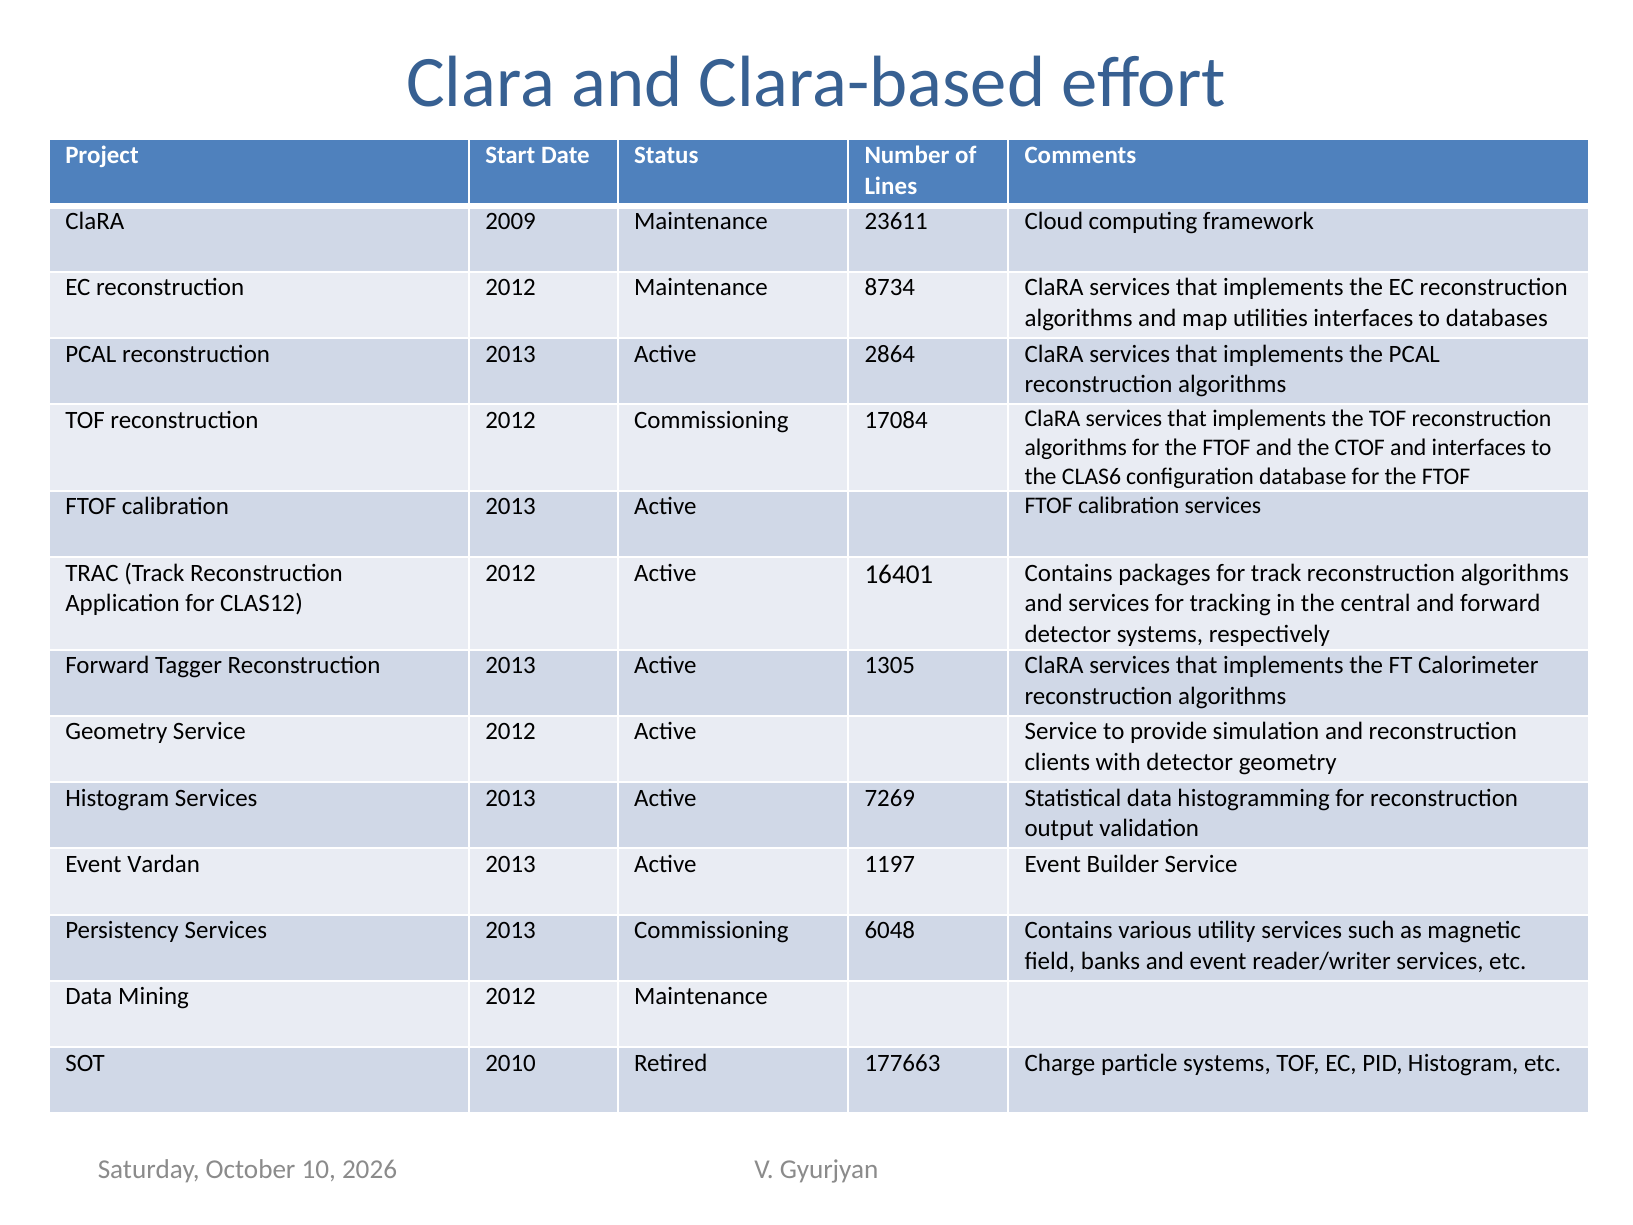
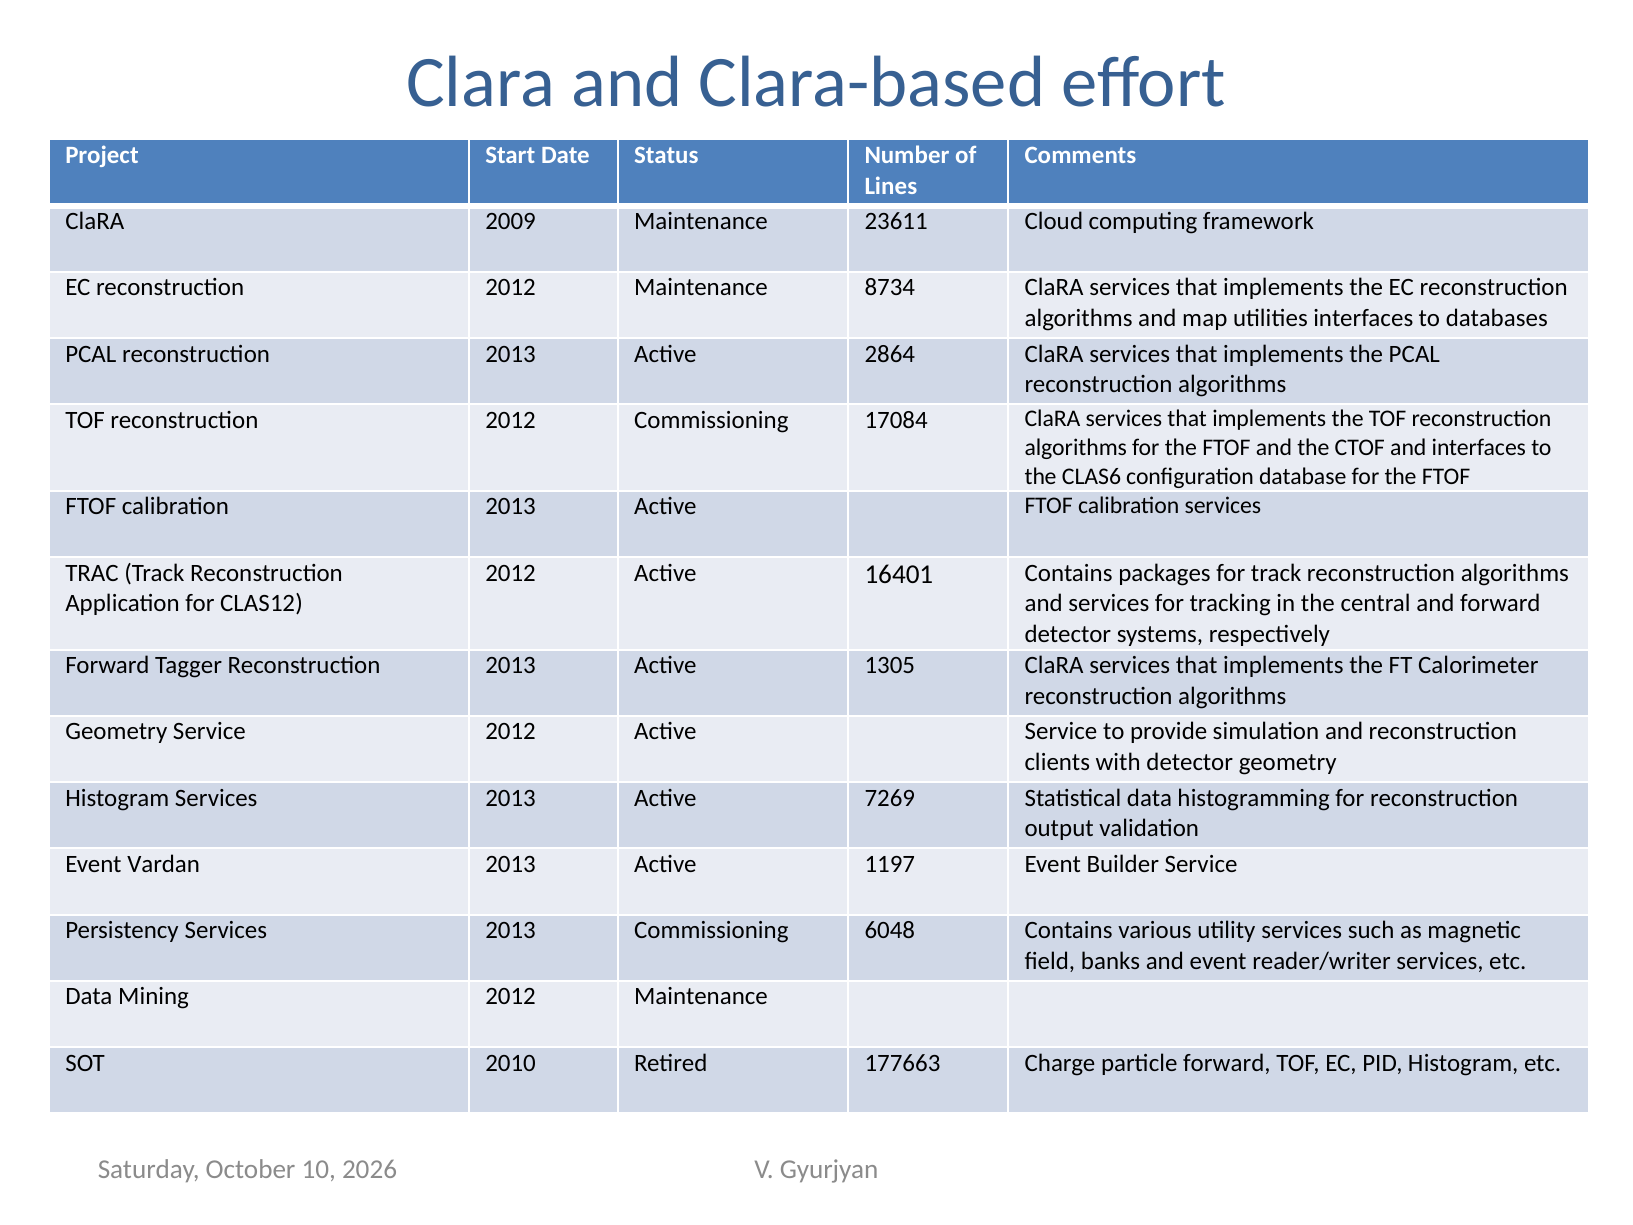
particle systems: systems -> forward
